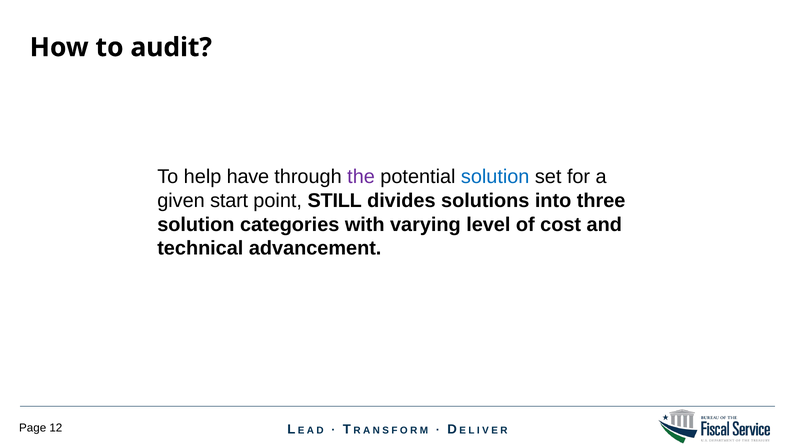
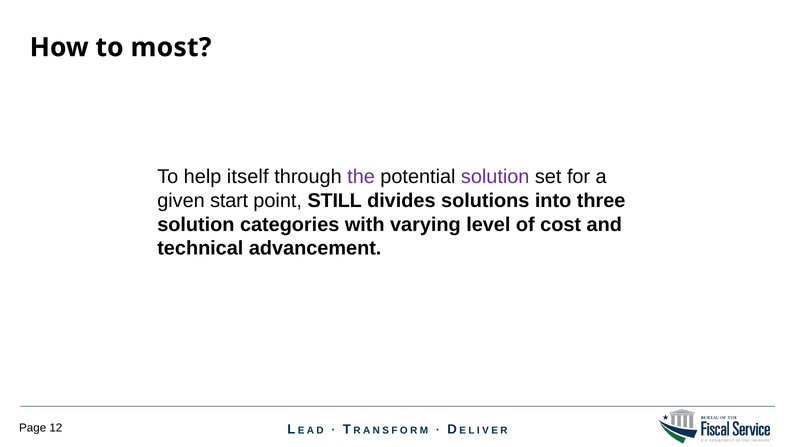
audit: audit -> most
have: have -> itself
solution at (495, 177) colour: blue -> purple
